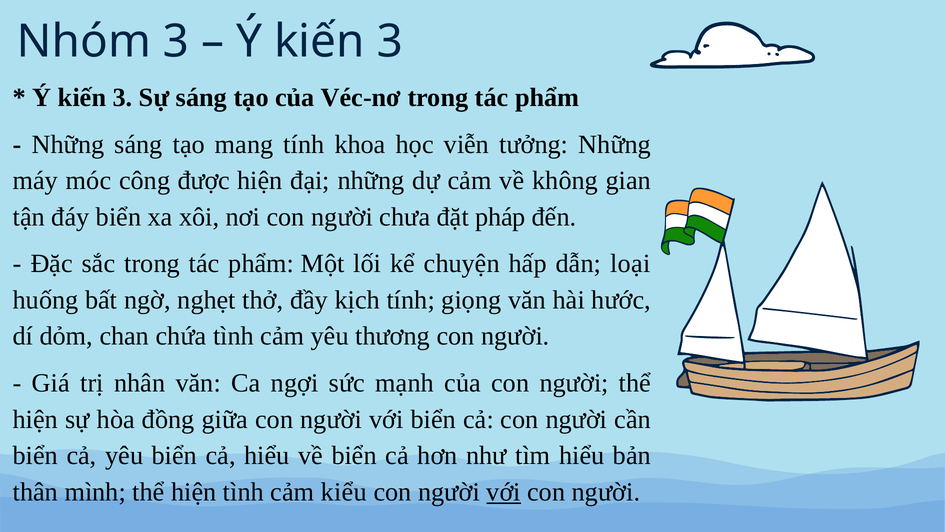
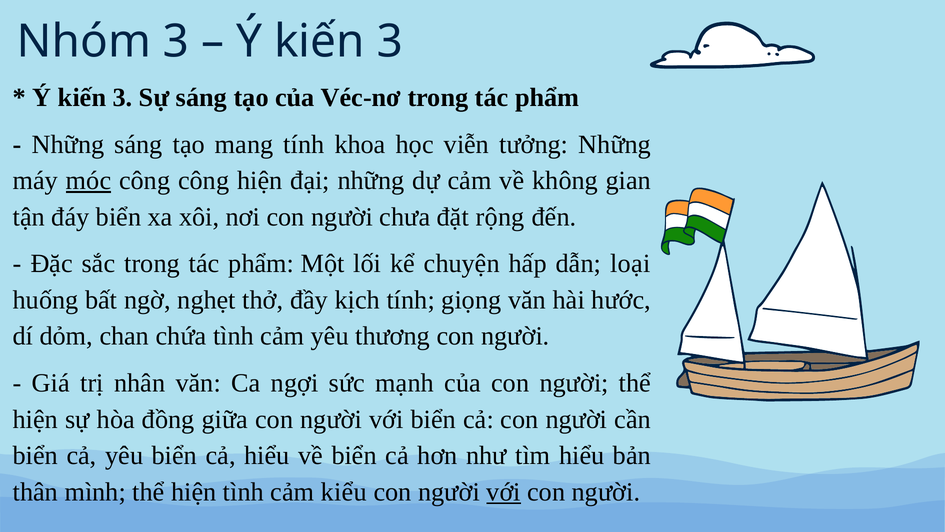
móc underline: none -> present
công được: được -> công
pháp: pháp -> rộng
